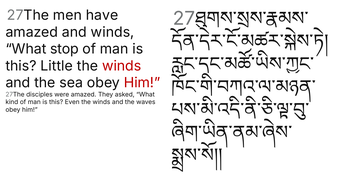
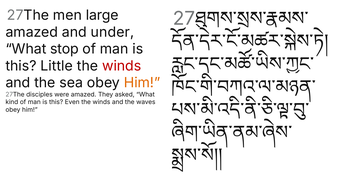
have: have -> large
and winds: winds -> under
Him at (142, 83) colour: red -> orange
